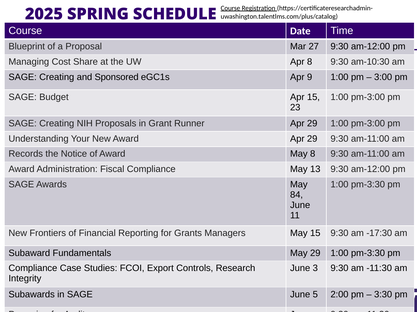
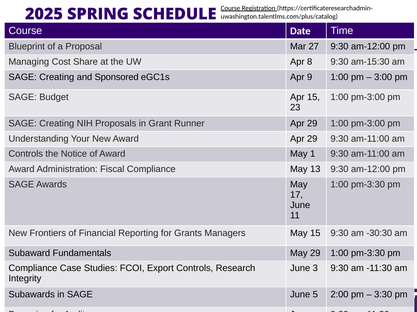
am-10:30: am-10:30 -> am-15:30
Records at (26, 154): Records -> Controls
May 8: 8 -> 1
84: 84 -> 17
-17:30: -17:30 -> -30:30
